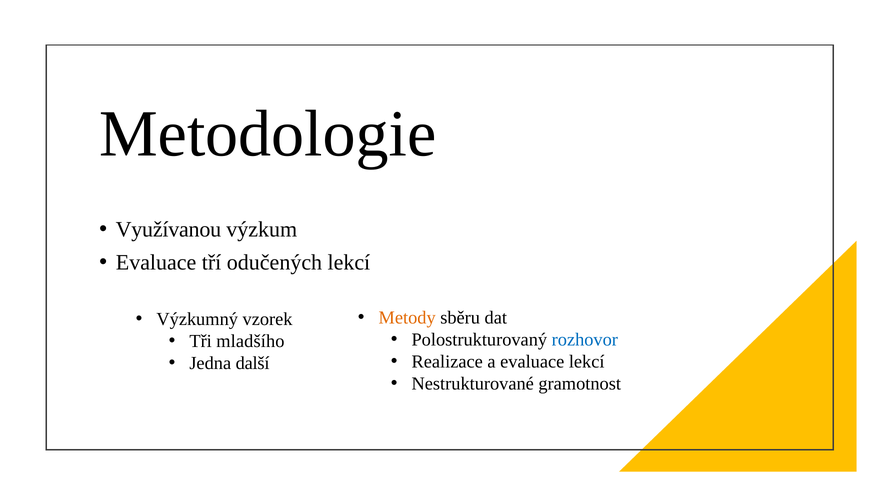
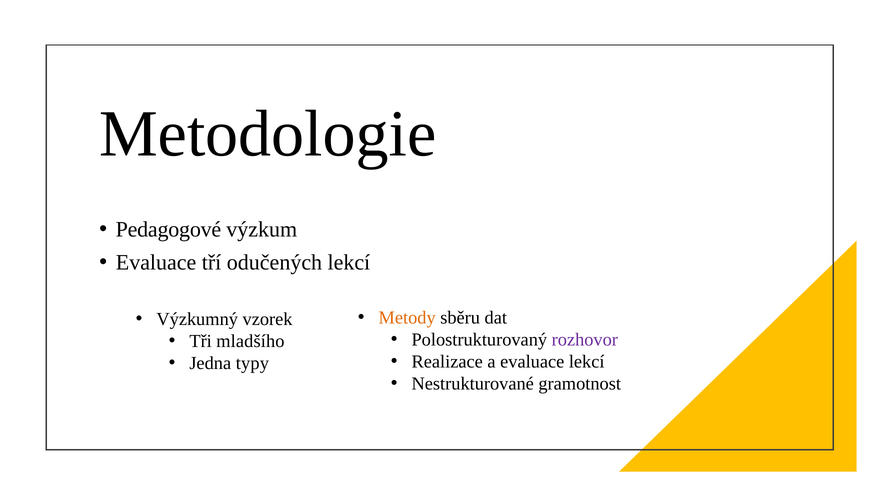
Využívanou: Využívanou -> Pedagogové
rozhovor colour: blue -> purple
další: další -> typy
